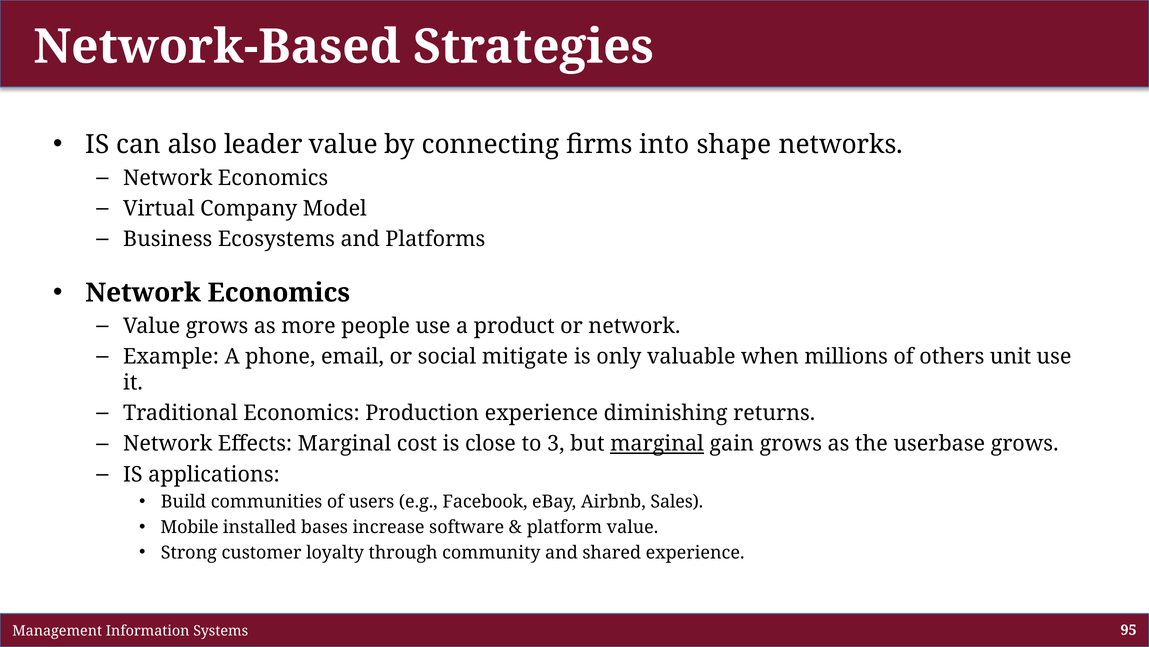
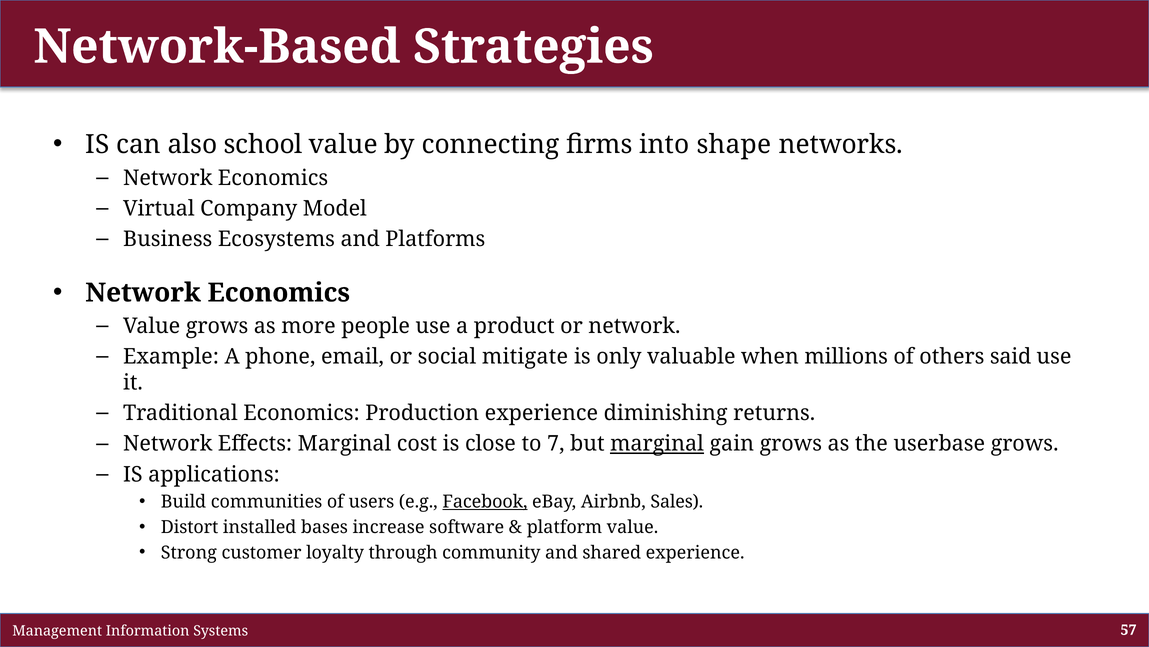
leader: leader -> school
unit: unit -> said
3: 3 -> 7
Facebook underline: none -> present
Mobile: Mobile -> Distort
95: 95 -> 57
